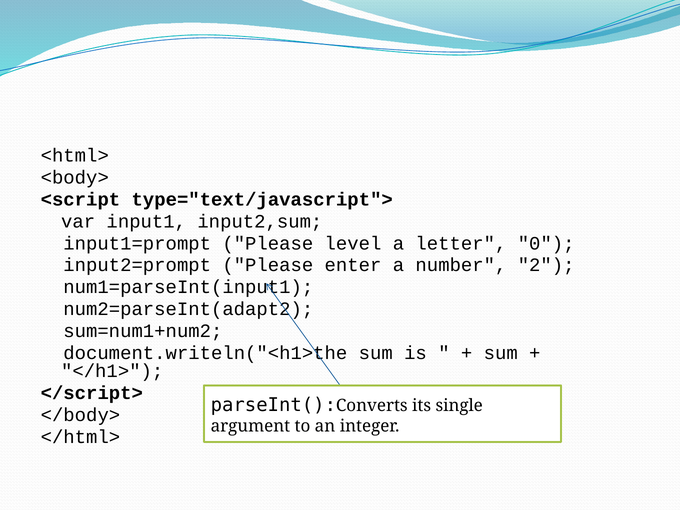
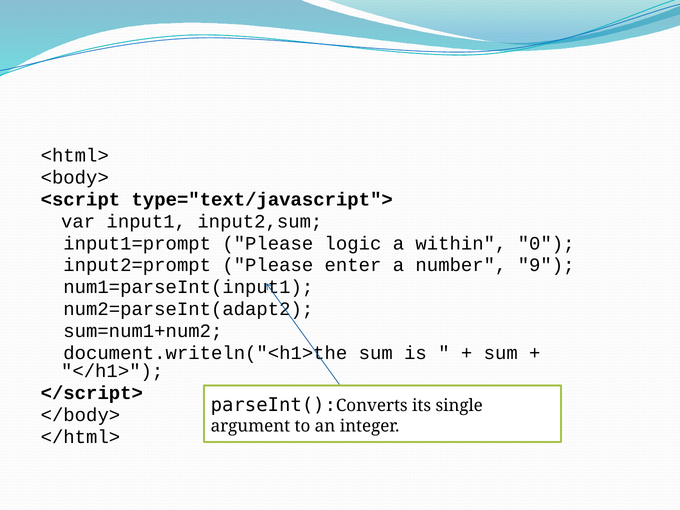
level: level -> logic
letter: letter -> within
2: 2 -> 9
